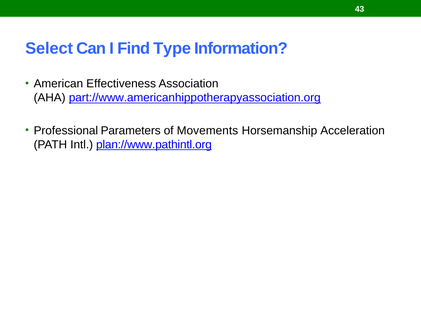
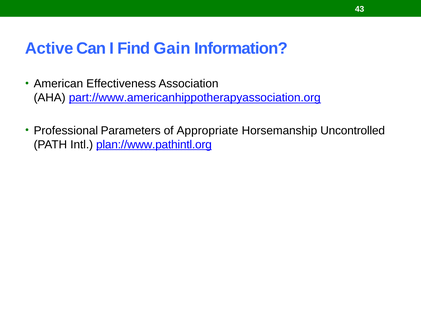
Select: Select -> Active
Type: Type -> Gain
Movements: Movements -> Appropriate
Acceleration: Acceleration -> Uncontrolled
